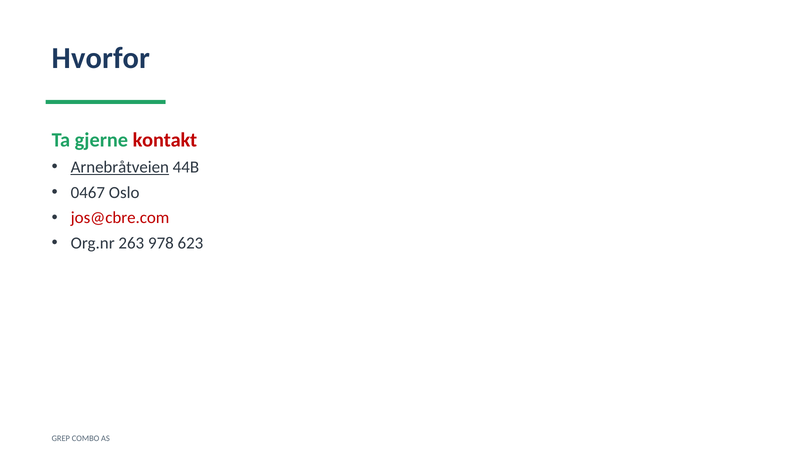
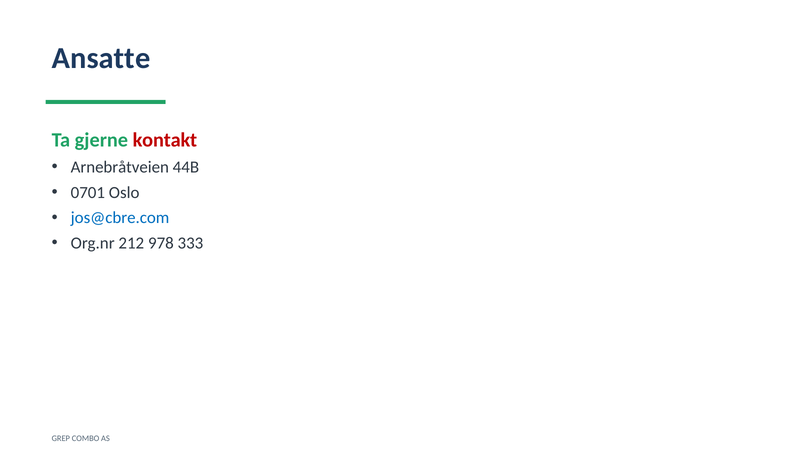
Hvorfor: Hvorfor -> Ansatte
Arnebråtveien underline: present -> none
0467: 0467 -> 0701
jos@cbre.com colour: red -> blue
263: 263 -> 212
623: 623 -> 333
